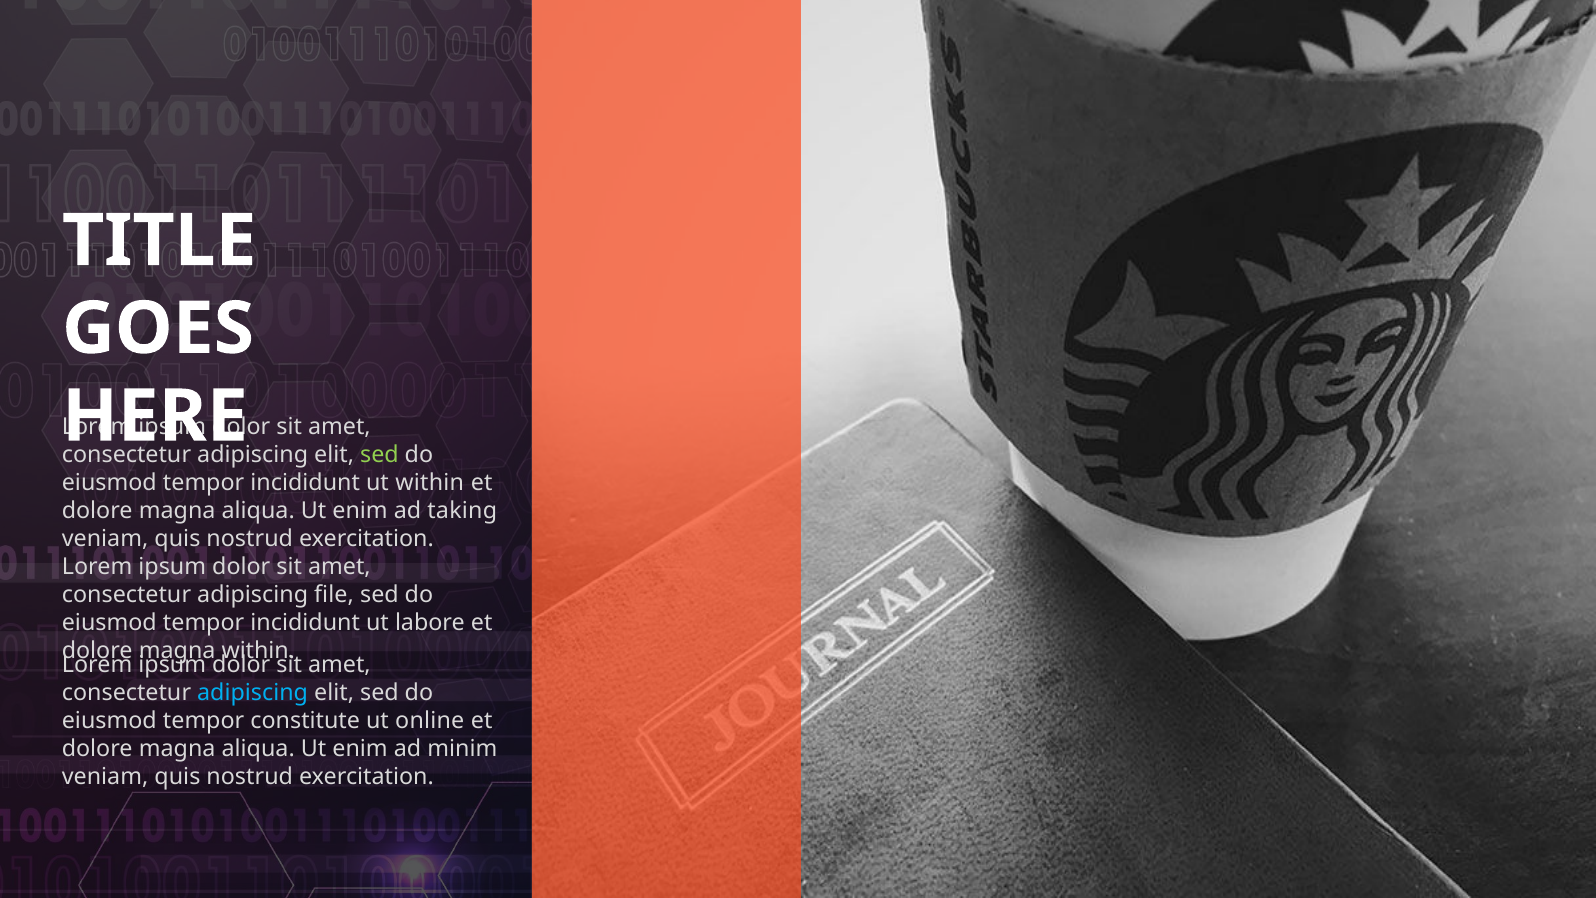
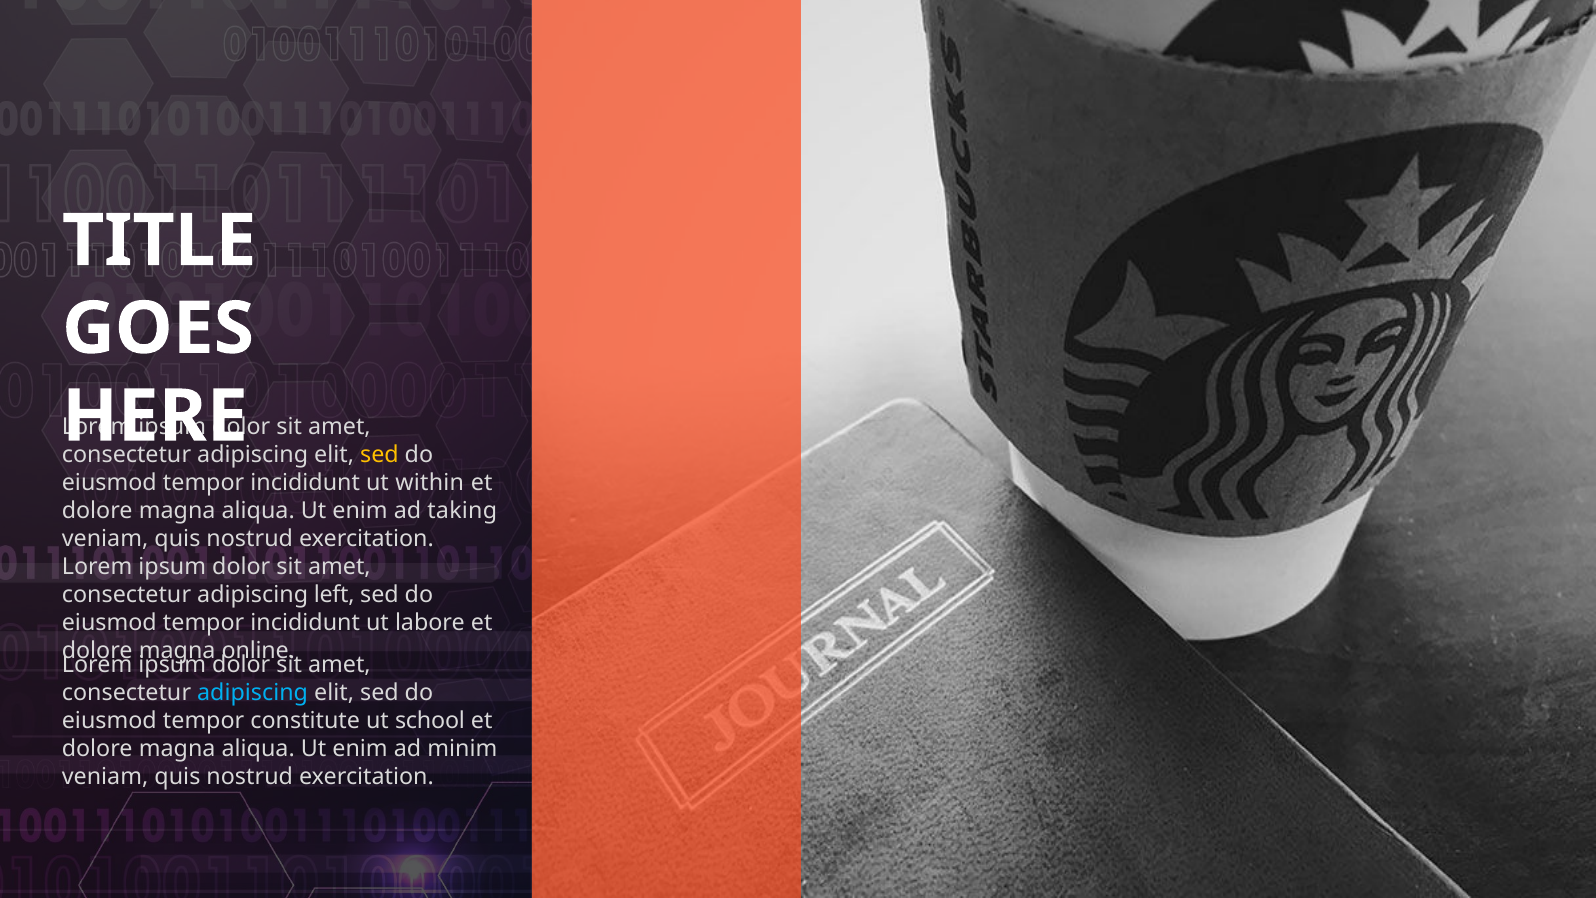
sed at (379, 455) colour: light green -> yellow
file: file -> left
within at (258, 650): within -> online
online: online -> school
